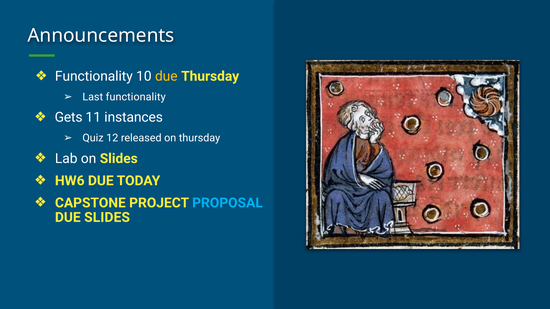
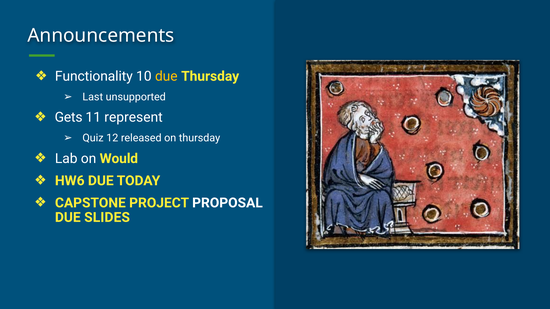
Last functionality: functionality -> unsupported
instances: instances -> represent
on Slides: Slides -> Would
PROPOSAL colour: light blue -> white
